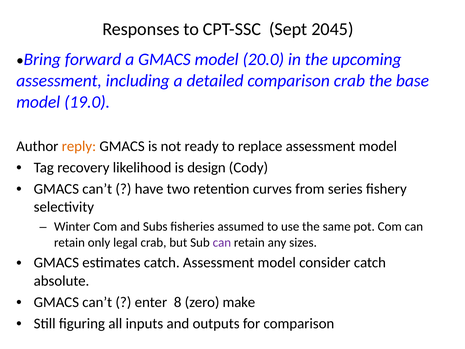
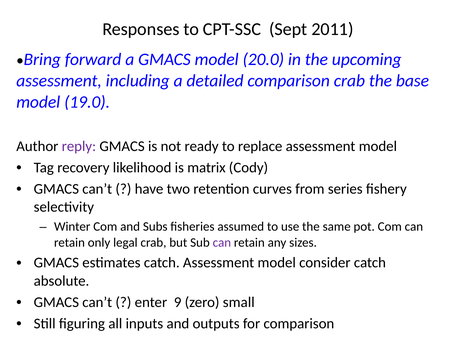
2045: 2045 -> 2011
reply colour: orange -> purple
design: design -> matrix
8: 8 -> 9
make: make -> small
